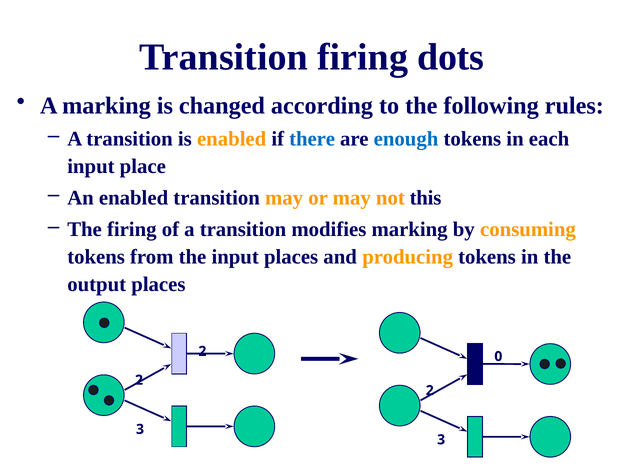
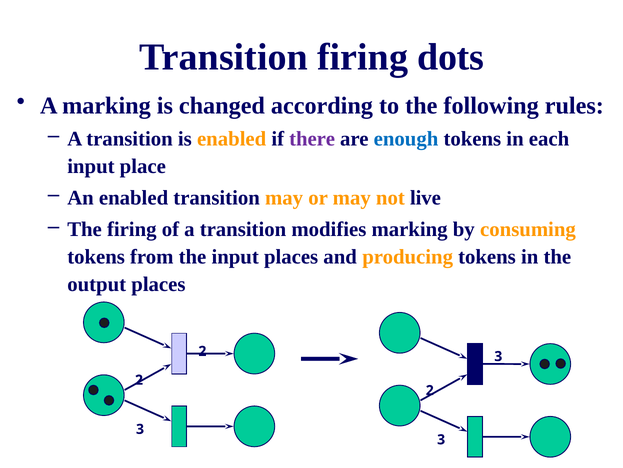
there colour: blue -> purple
this: this -> live
0 at (498, 356): 0 -> 3
